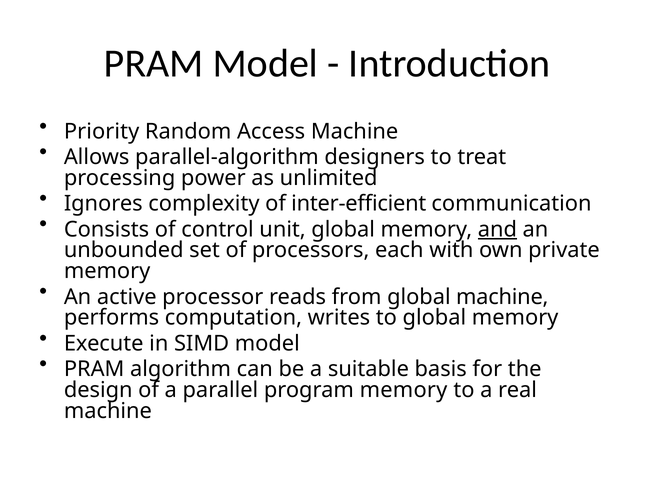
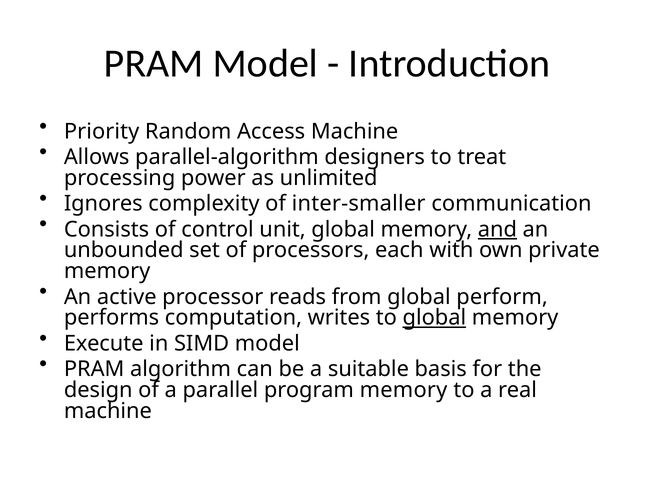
inter-efficient: inter-efficient -> inter-smaller
global machine: machine -> perform
global at (434, 318) underline: none -> present
